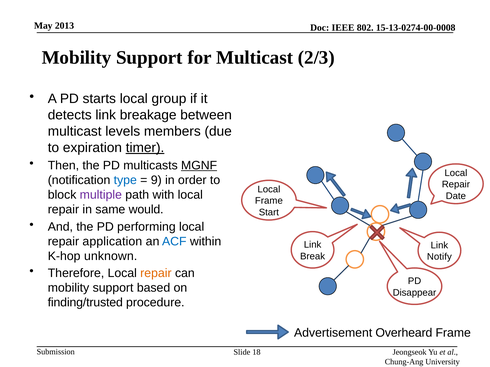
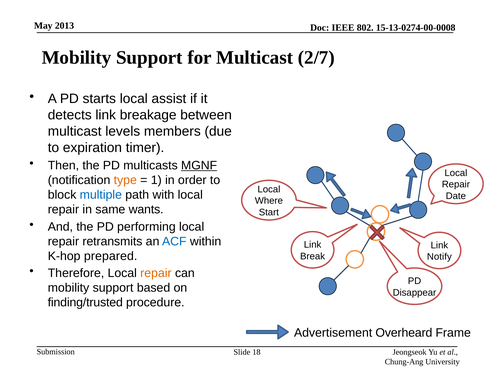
2/3: 2/3 -> 2/7
group: group -> assist
timer underline: present -> none
type colour: blue -> orange
9: 9 -> 1
multiple colour: purple -> blue
Frame at (269, 201): Frame -> Where
would: would -> wants
application: application -> retransmits
unknown: unknown -> prepared
